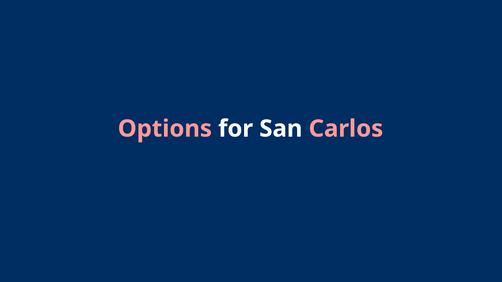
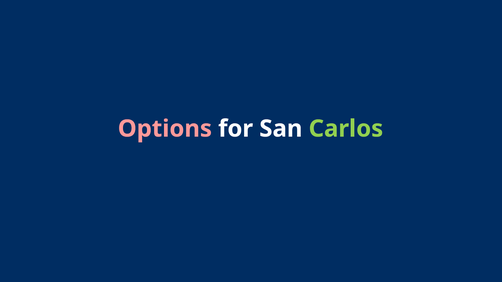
Carlos colour: pink -> light green
